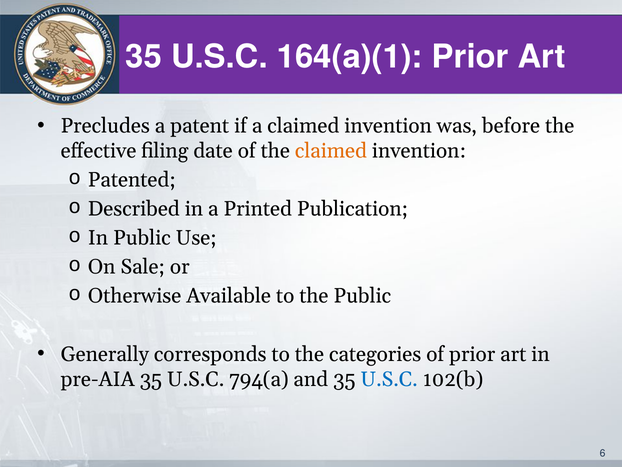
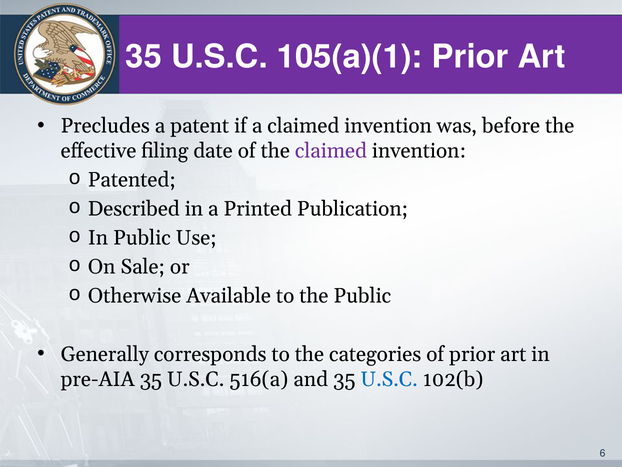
164(a)(1: 164(a)(1 -> 105(a)(1
claimed at (331, 151) colour: orange -> purple
794(a: 794(a -> 516(a
